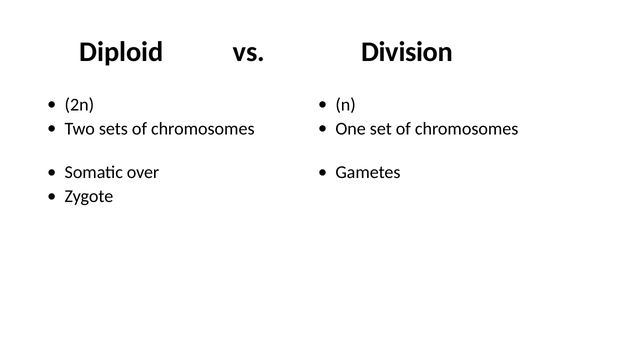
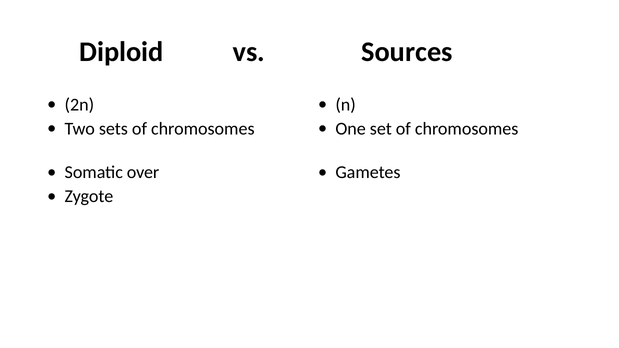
Division: Division -> Sources
